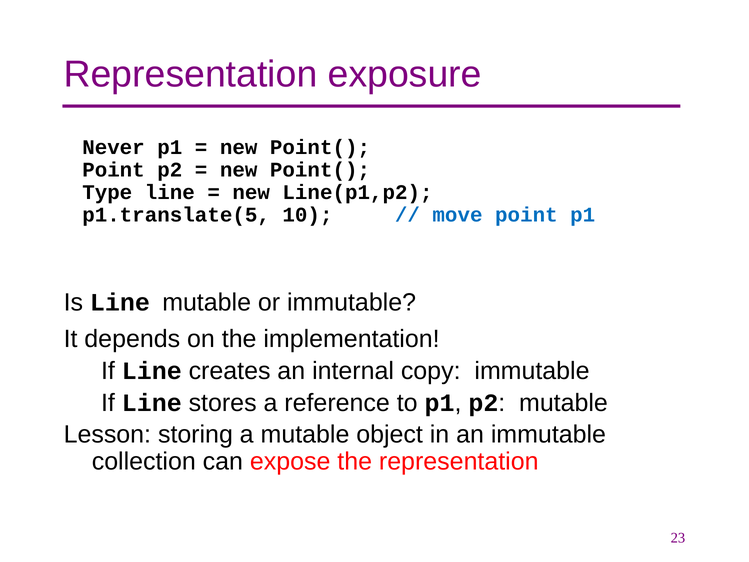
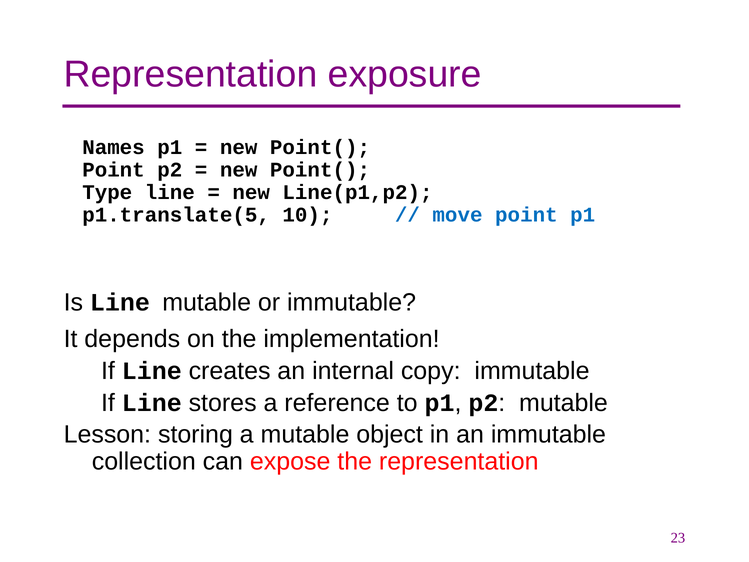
Never: Never -> Names
